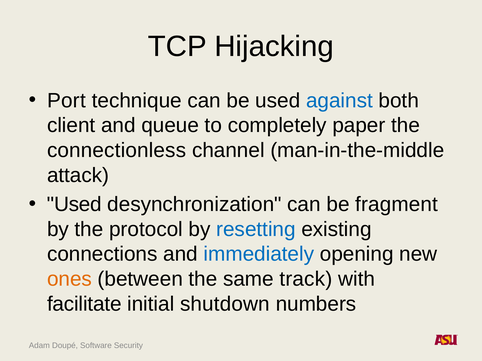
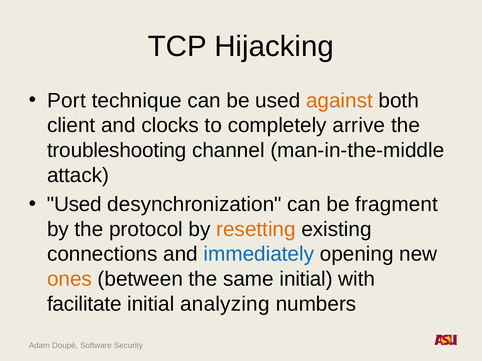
against colour: blue -> orange
queue: queue -> clocks
paper: paper -> arrive
connectionless: connectionless -> troubleshooting
resetting colour: blue -> orange
same track: track -> initial
shutdown: shutdown -> analyzing
